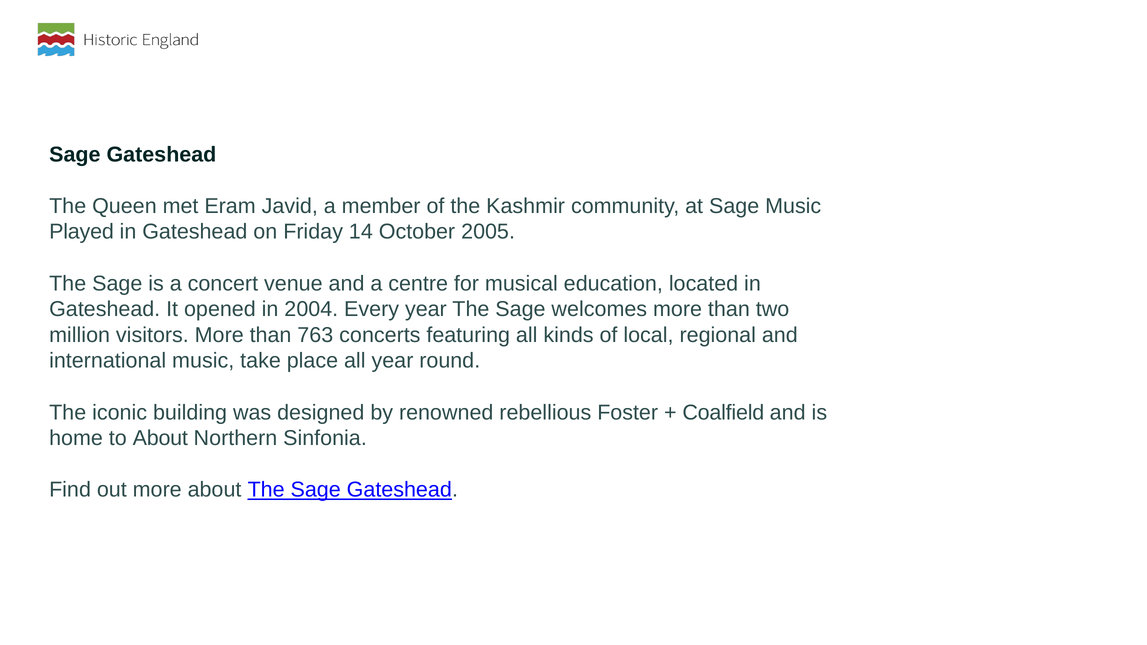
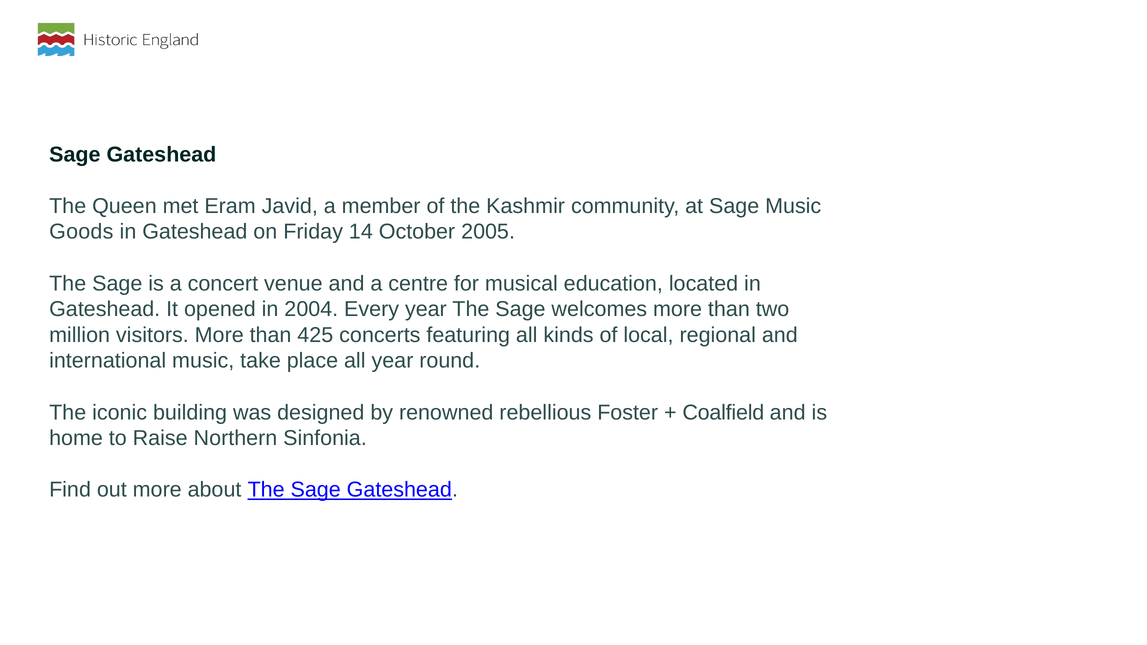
Played: Played -> Goods
763: 763 -> 425
to About: About -> Raise
